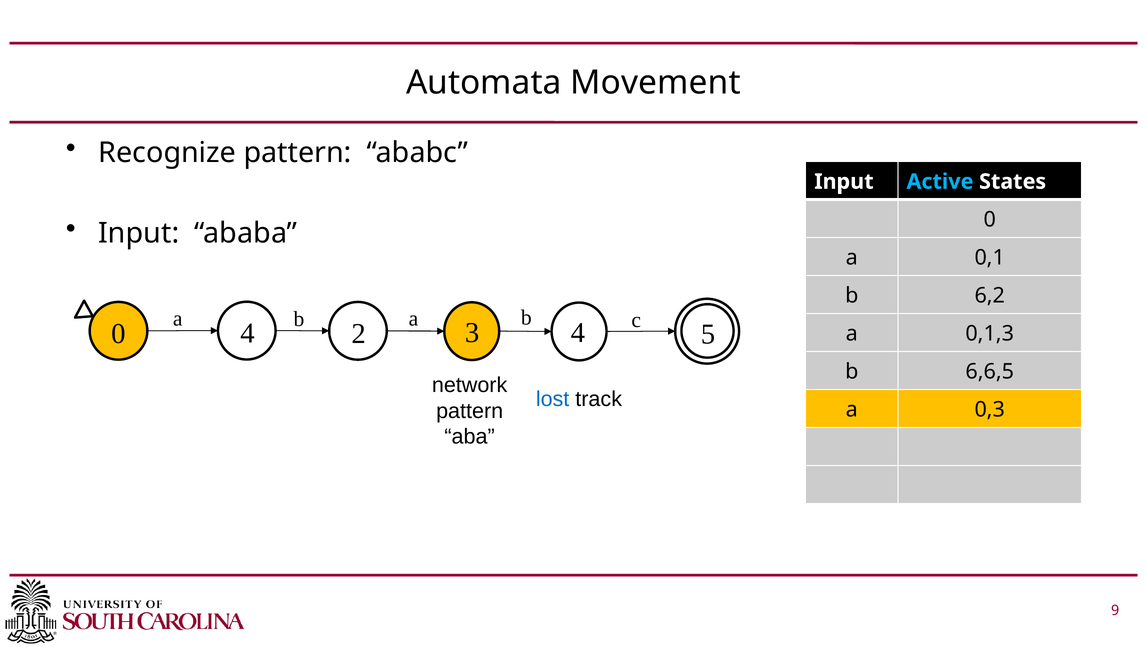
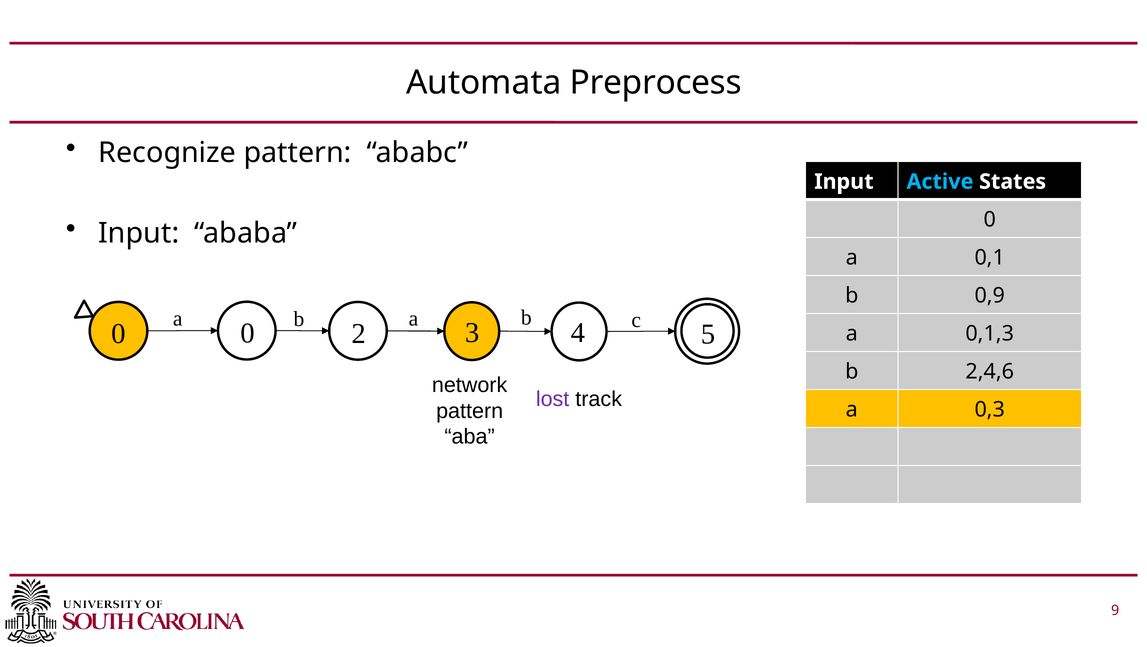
Movement: Movement -> Preprocess
6,2: 6,2 -> 0,9
0 4: 4 -> 0
6,6,5: 6,6,5 -> 2,4,6
lost colour: blue -> purple
